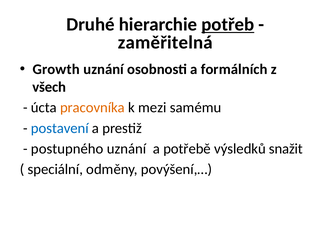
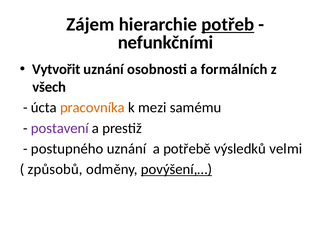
Druhé: Druhé -> Zájem
zaměřitelná: zaměřitelná -> nefunkčními
Growth: Growth -> Vytvořit
postavení colour: blue -> purple
snažit: snažit -> velmi
speciální: speciální -> způsobů
povýšení,… underline: none -> present
